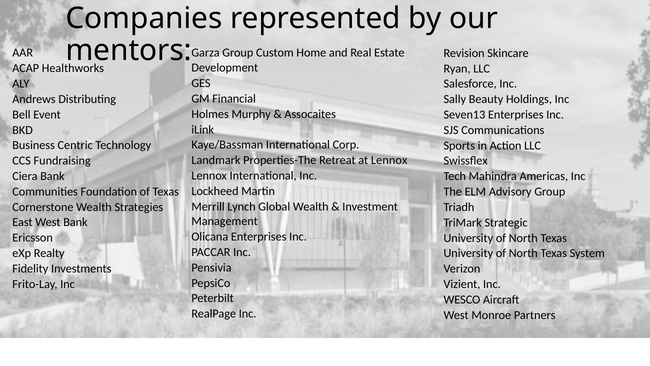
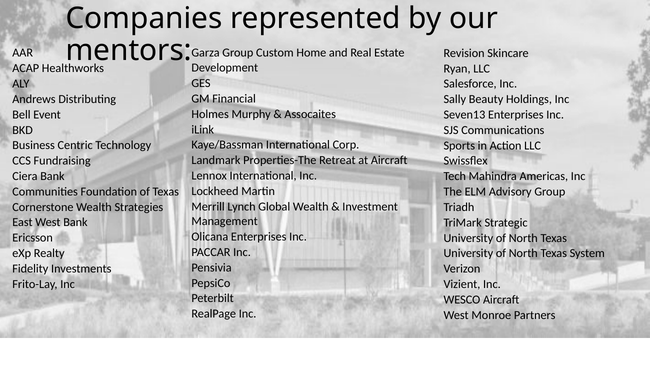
at Lennox: Lennox -> Aircraft
